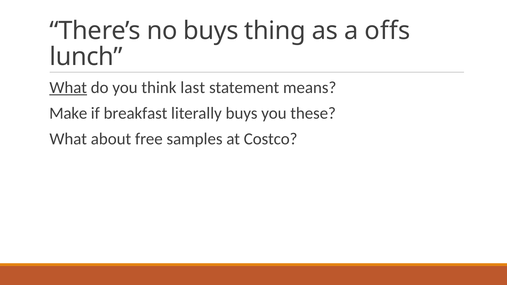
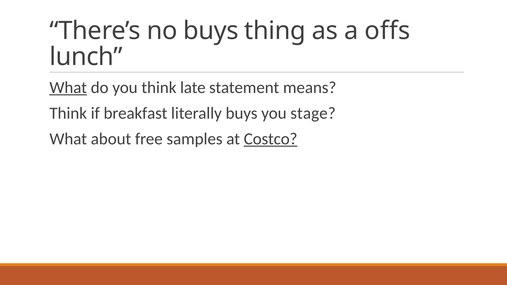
last: last -> late
Make at (68, 113): Make -> Think
these: these -> stage
Costco underline: none -> present
